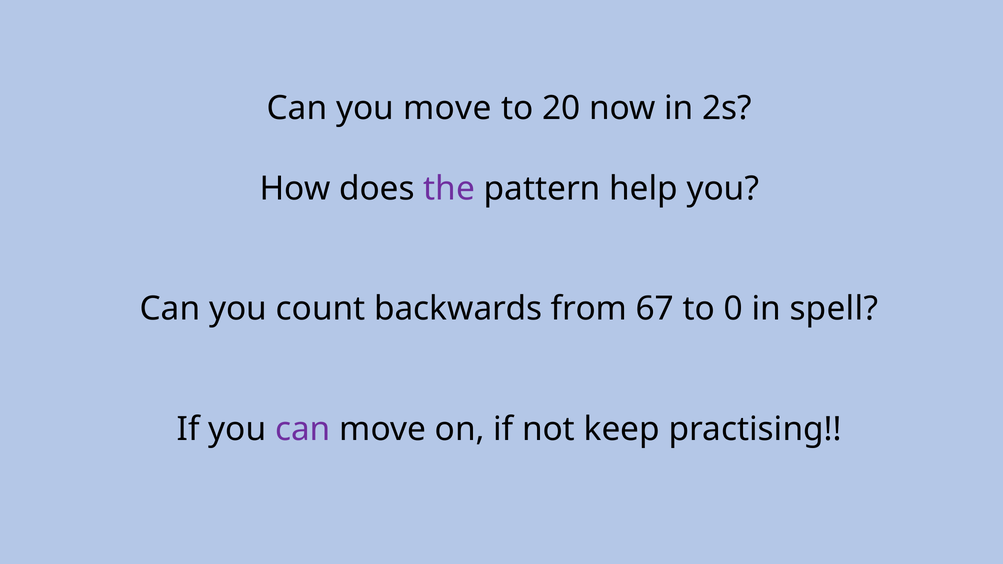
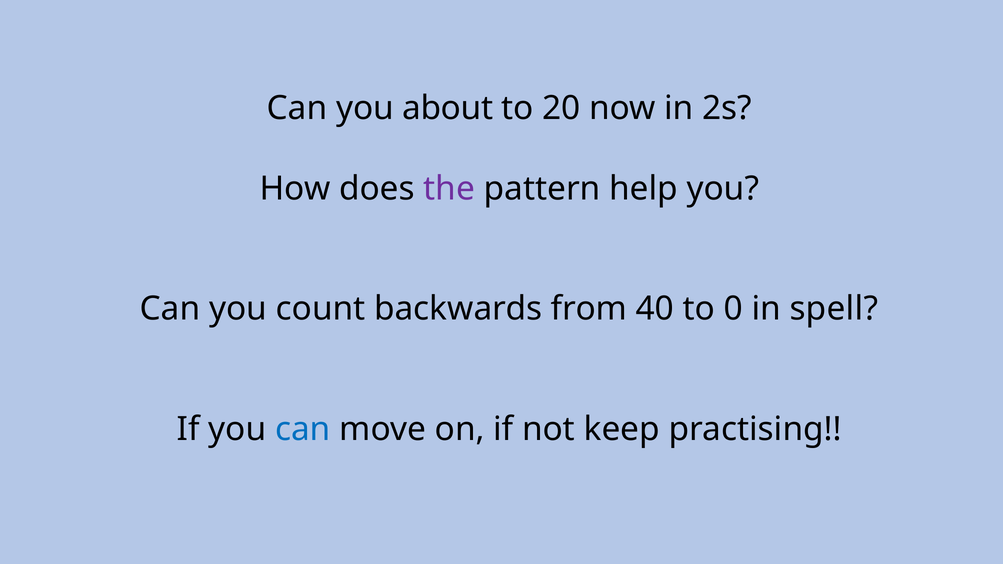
you move: move -> about
67: 67 -> 40
can at (303, 429) colour: purple -> blue
